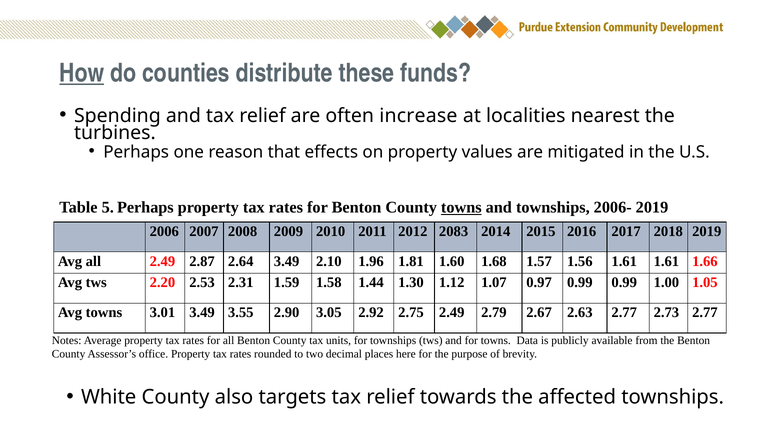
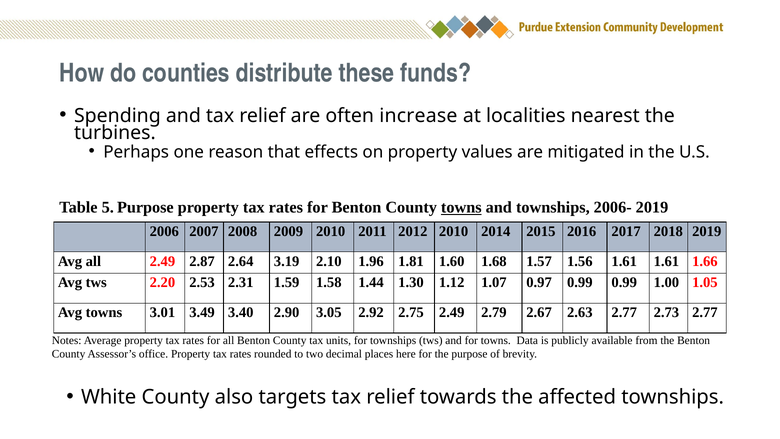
How underline: present -> none
5 Perhaps: Perhaps -> Purpose
2012 2083: 2083 -> 2010
2.64 3.49: 3.49 -> 3.19
3.55: 3.55 -> 3.40
